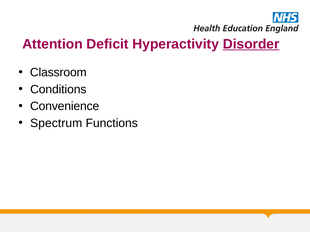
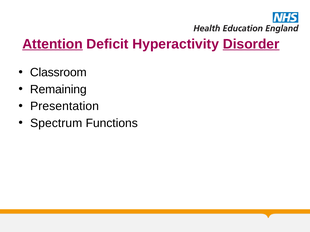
Attention underline: none -> present
Conditions: Conditions -> Remaining
Convenience: Convenience -> Presentation
